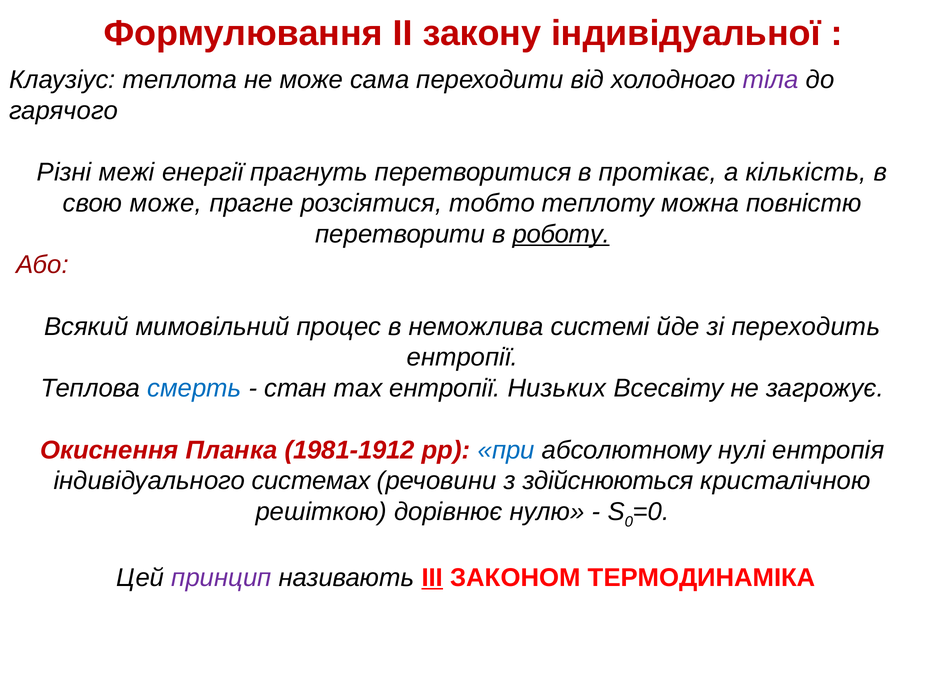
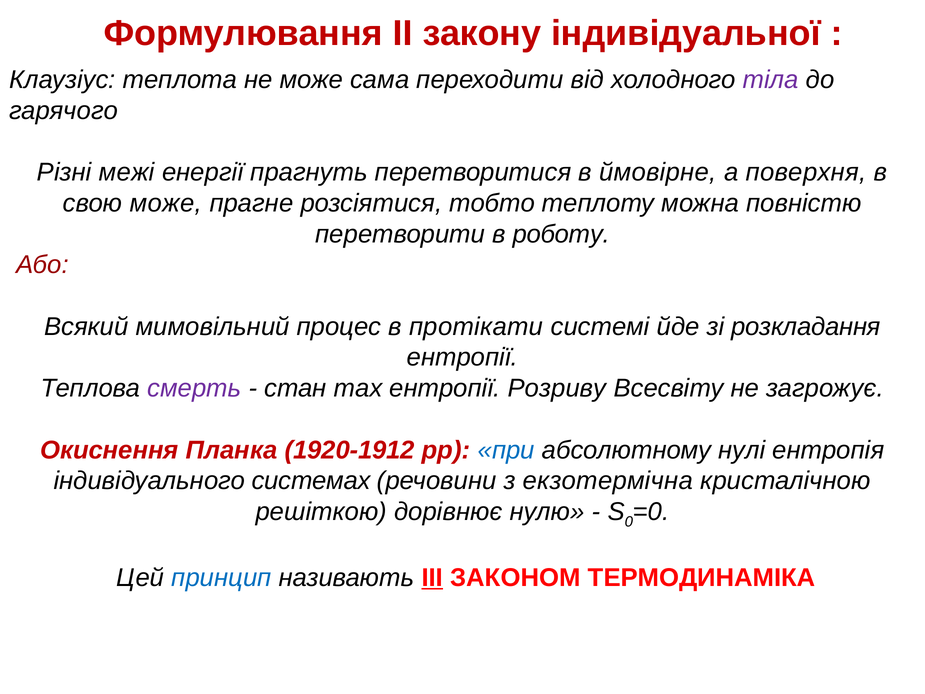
протікає: протікає -> ймовірне
кількість: кількість -> поверхня
роботу underline: present -> none
неможлива: неможлива -> протікати
переходить: переходить -> розкладання
смерть colour: blue -> purple
Низьких: Низьких -> Розриву
1981-1912: 1981-1912 -> 1920-1912
здійснюються: здійснюються -> екзотермічна
принцип colour: purple -> blue
